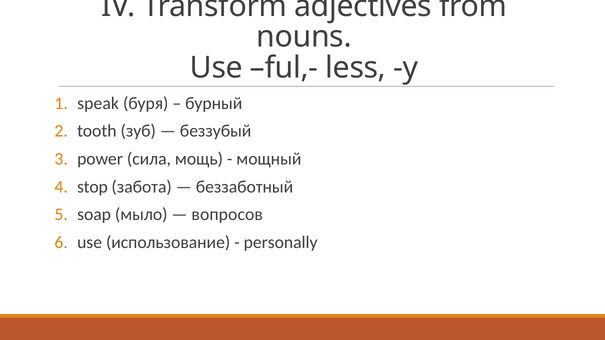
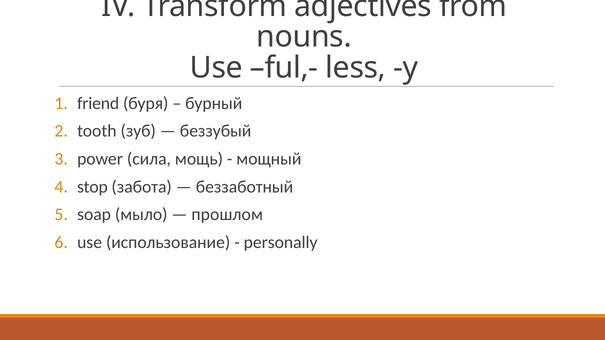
speak: speak -> friend
вопросов: вопросов -> прошлом
